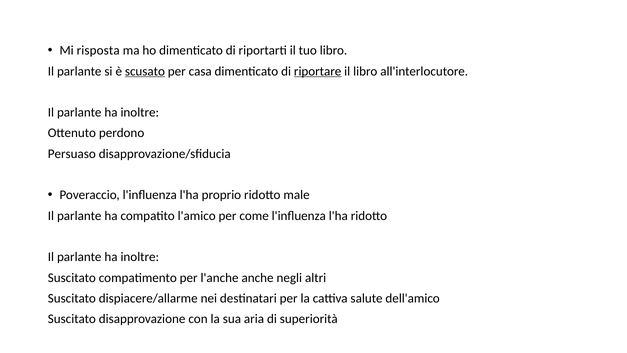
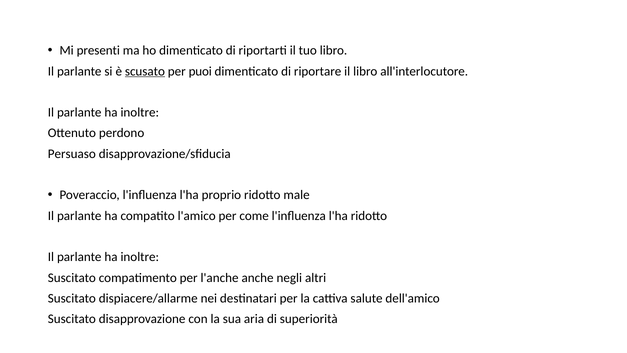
risposta: risposta -> presenti
casa: casa -> puoi
riportare underline: present -> none
